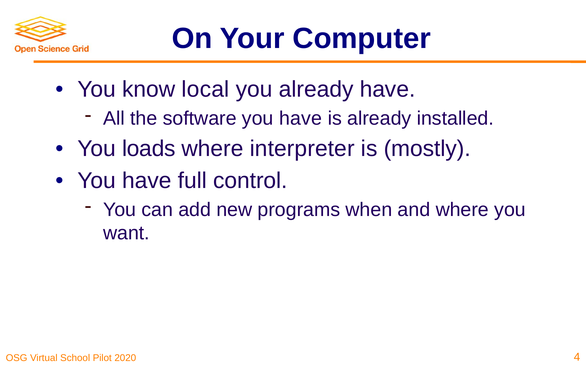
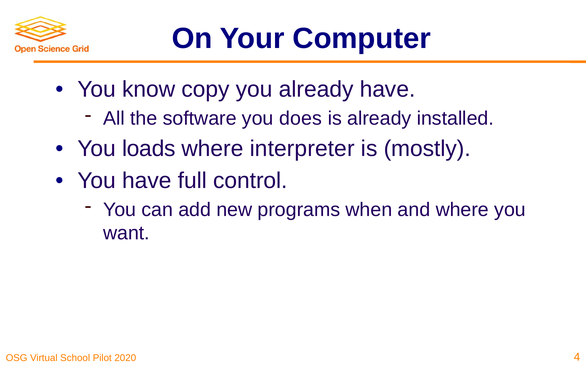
local: local -> copy
software you have: have -> does
